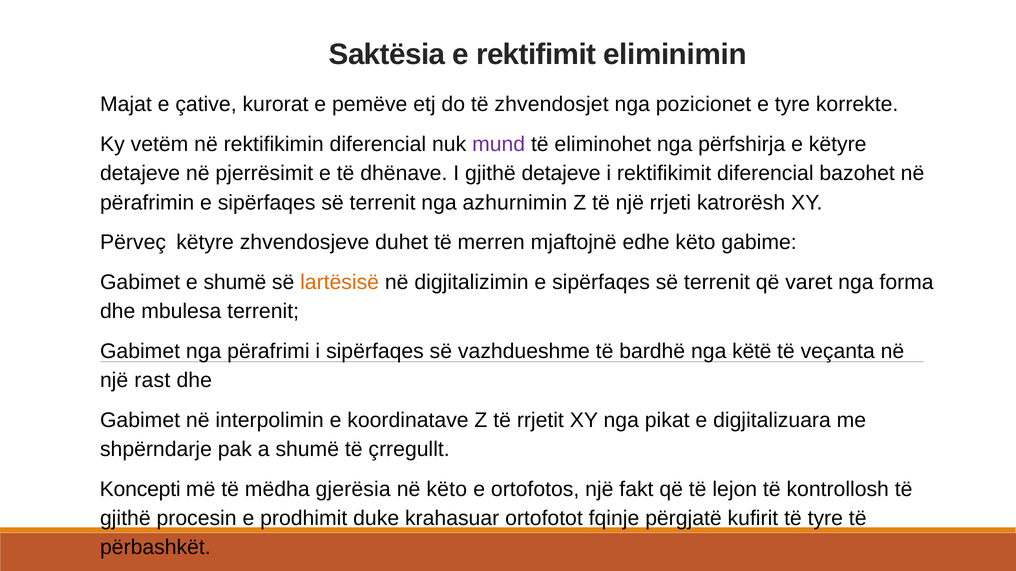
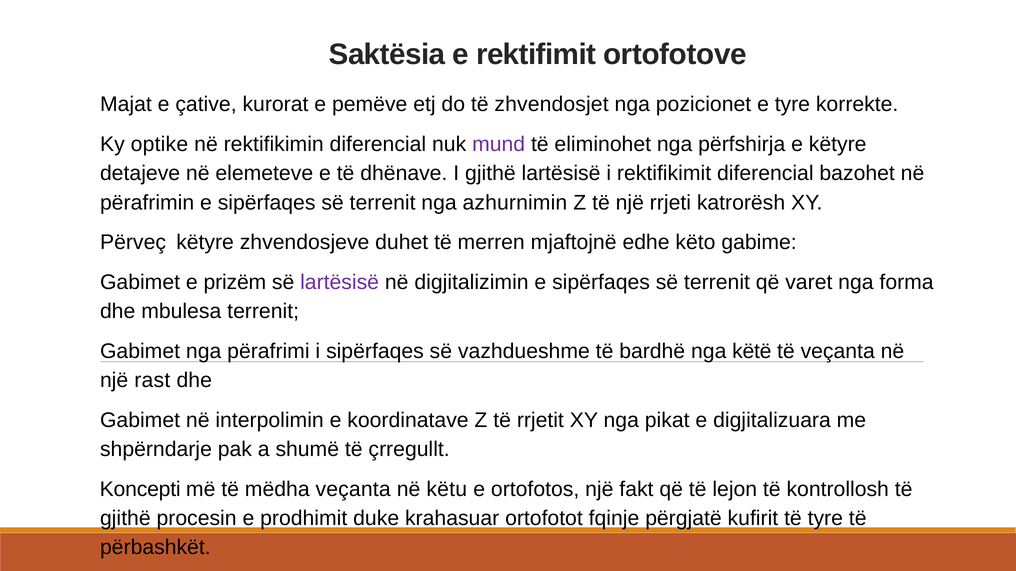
eliminimin: eliminimin -> ortofotove
vetëm: vetëm -> optike
pjerrësimit: pjerrësimit -> elemeteve
gjithë detajeve: detajeve -> lartësisë
e shumë: shumë -> prizëm
lartësisë at (340, 282) colour: orange -> purple
mëdha gjerësia: gjerësia -> veçanta
në këto: këto -> këtu
